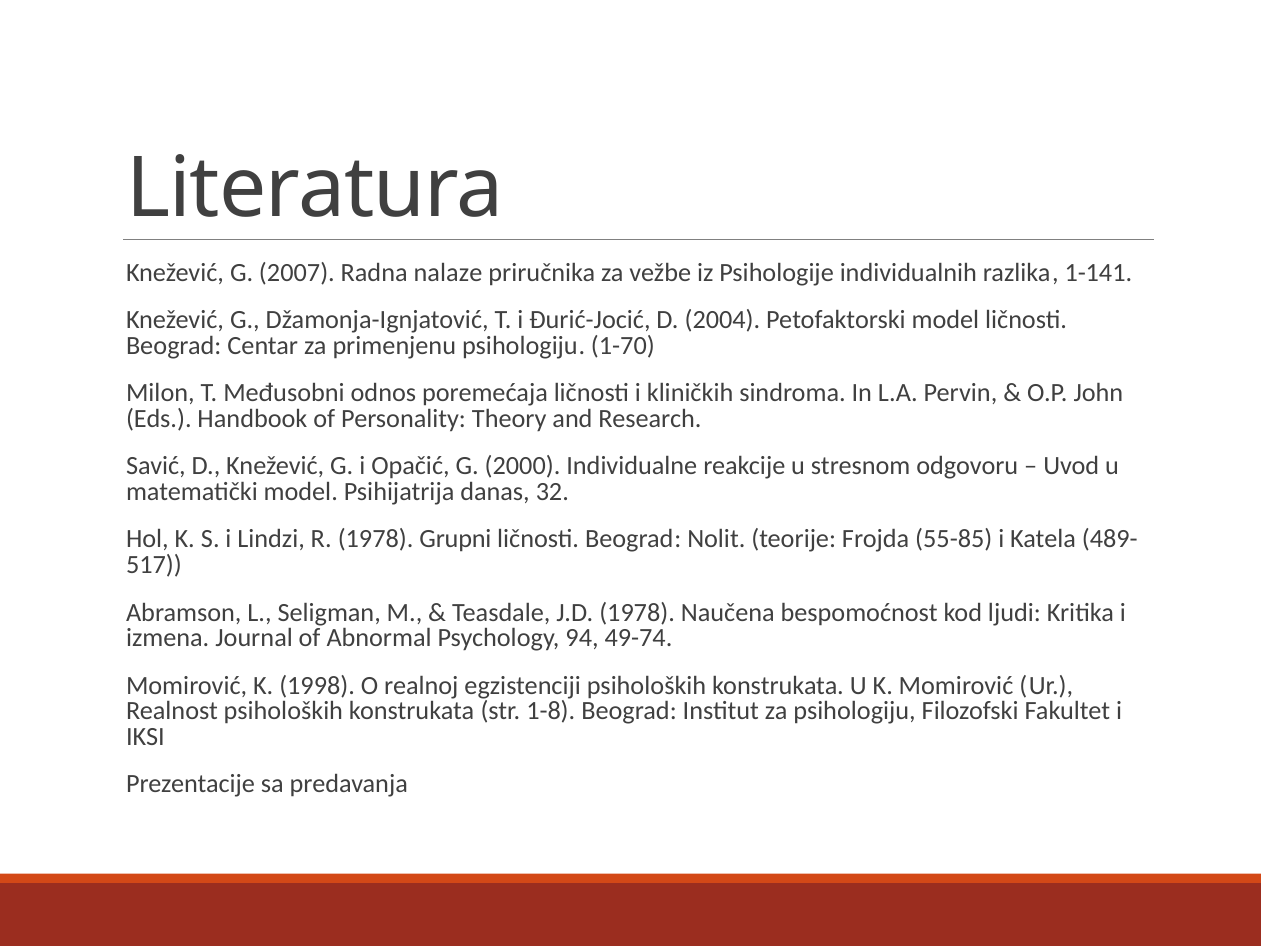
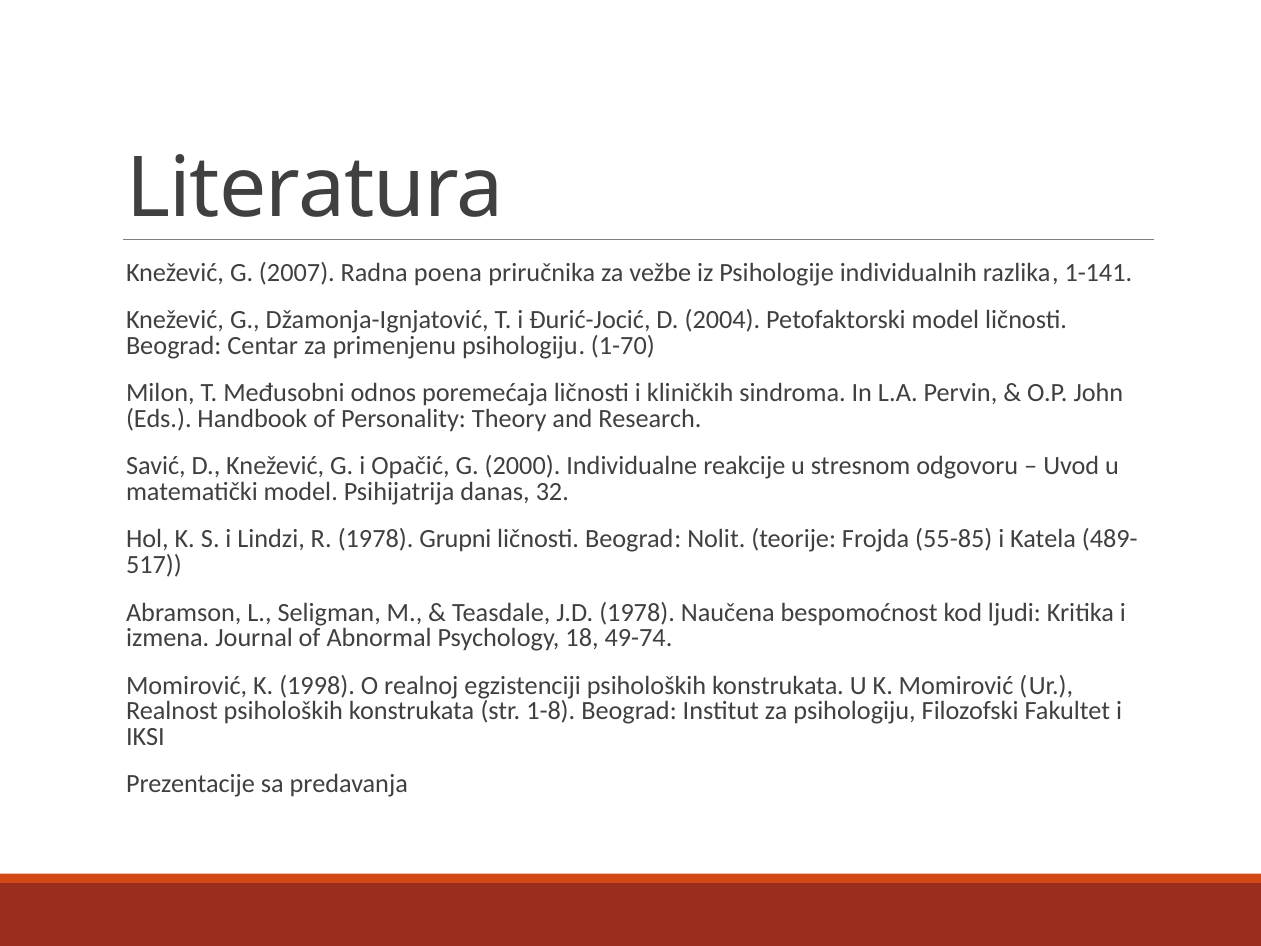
nalaze: nalaze -> poena
94: 94 -> 18
